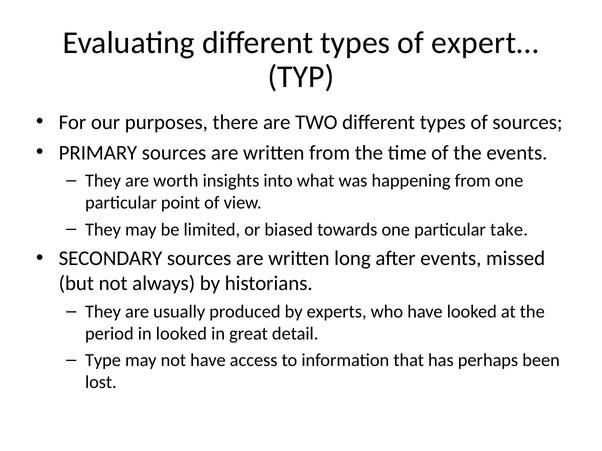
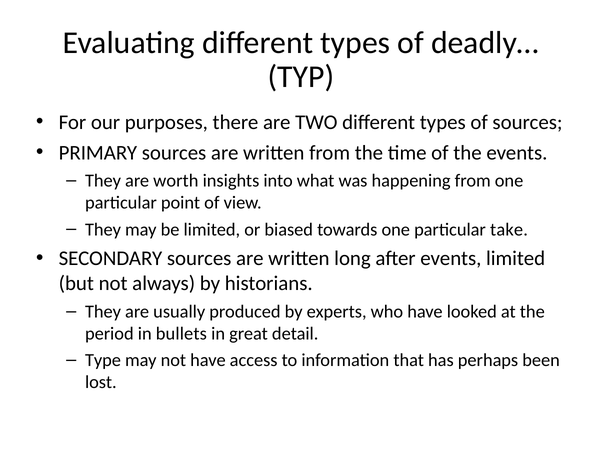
expert…: expert… -> deadly…
events missed: missed -> limited
in looked: looked -> bullets
